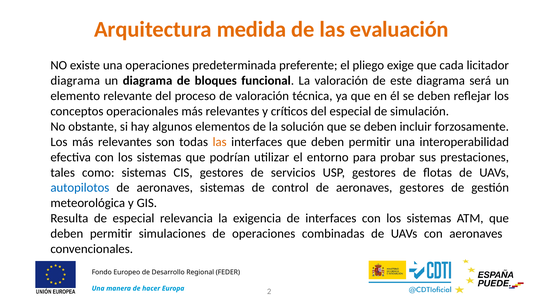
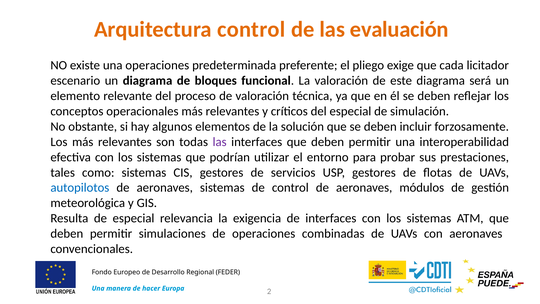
Arquitectura medida: medida -> control
diagrama at (75, 80): diagrama -> escenario
las at (220, 142) colour: orange -> purple
aeronaves gestores: gestores -> módulos
